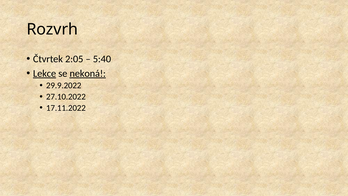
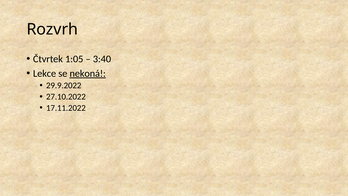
2:05: 2:05 -> 1:05
5:40: 5:40 -> 3:40
Lekce underline: present -> none
